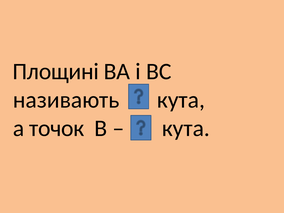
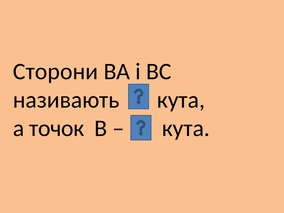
Площині: Площині -> Сторони
